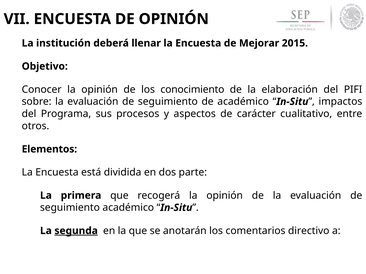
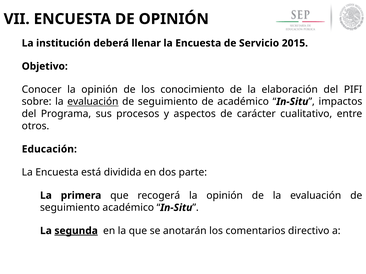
Mejorar: Mejorar -> Servicio
evaluación at (93, 102) underline: none -> present
Elementos: Elementos -> Educación
